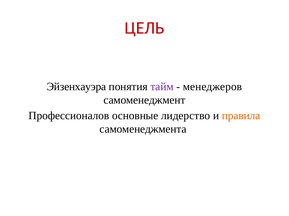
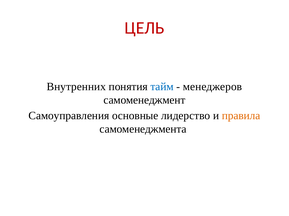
Эйзенхауэра: Эйзенхауэра -> Внутренних
тайм colour: purple -> blue
Профессионалов: Профессионалов -> Самоуправления
